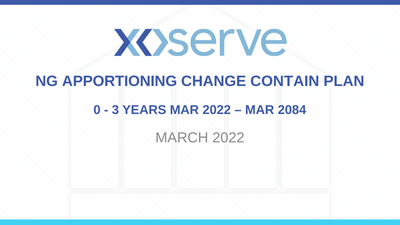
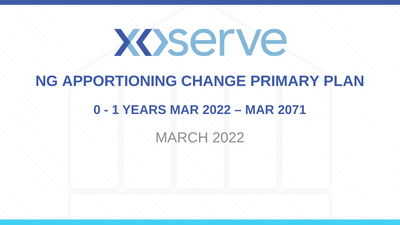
CONTAIN: CONTAIN -> PRIMARY
3: 3 -> 1
2084: 2084 -> 2071
